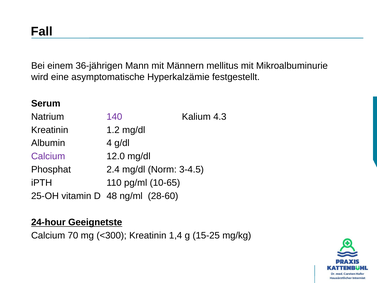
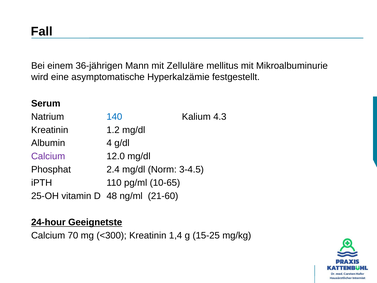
Männern: Männern -> Zelluläre
140 colour: purple -> blue
28-60: 28-60 -> 21-60
